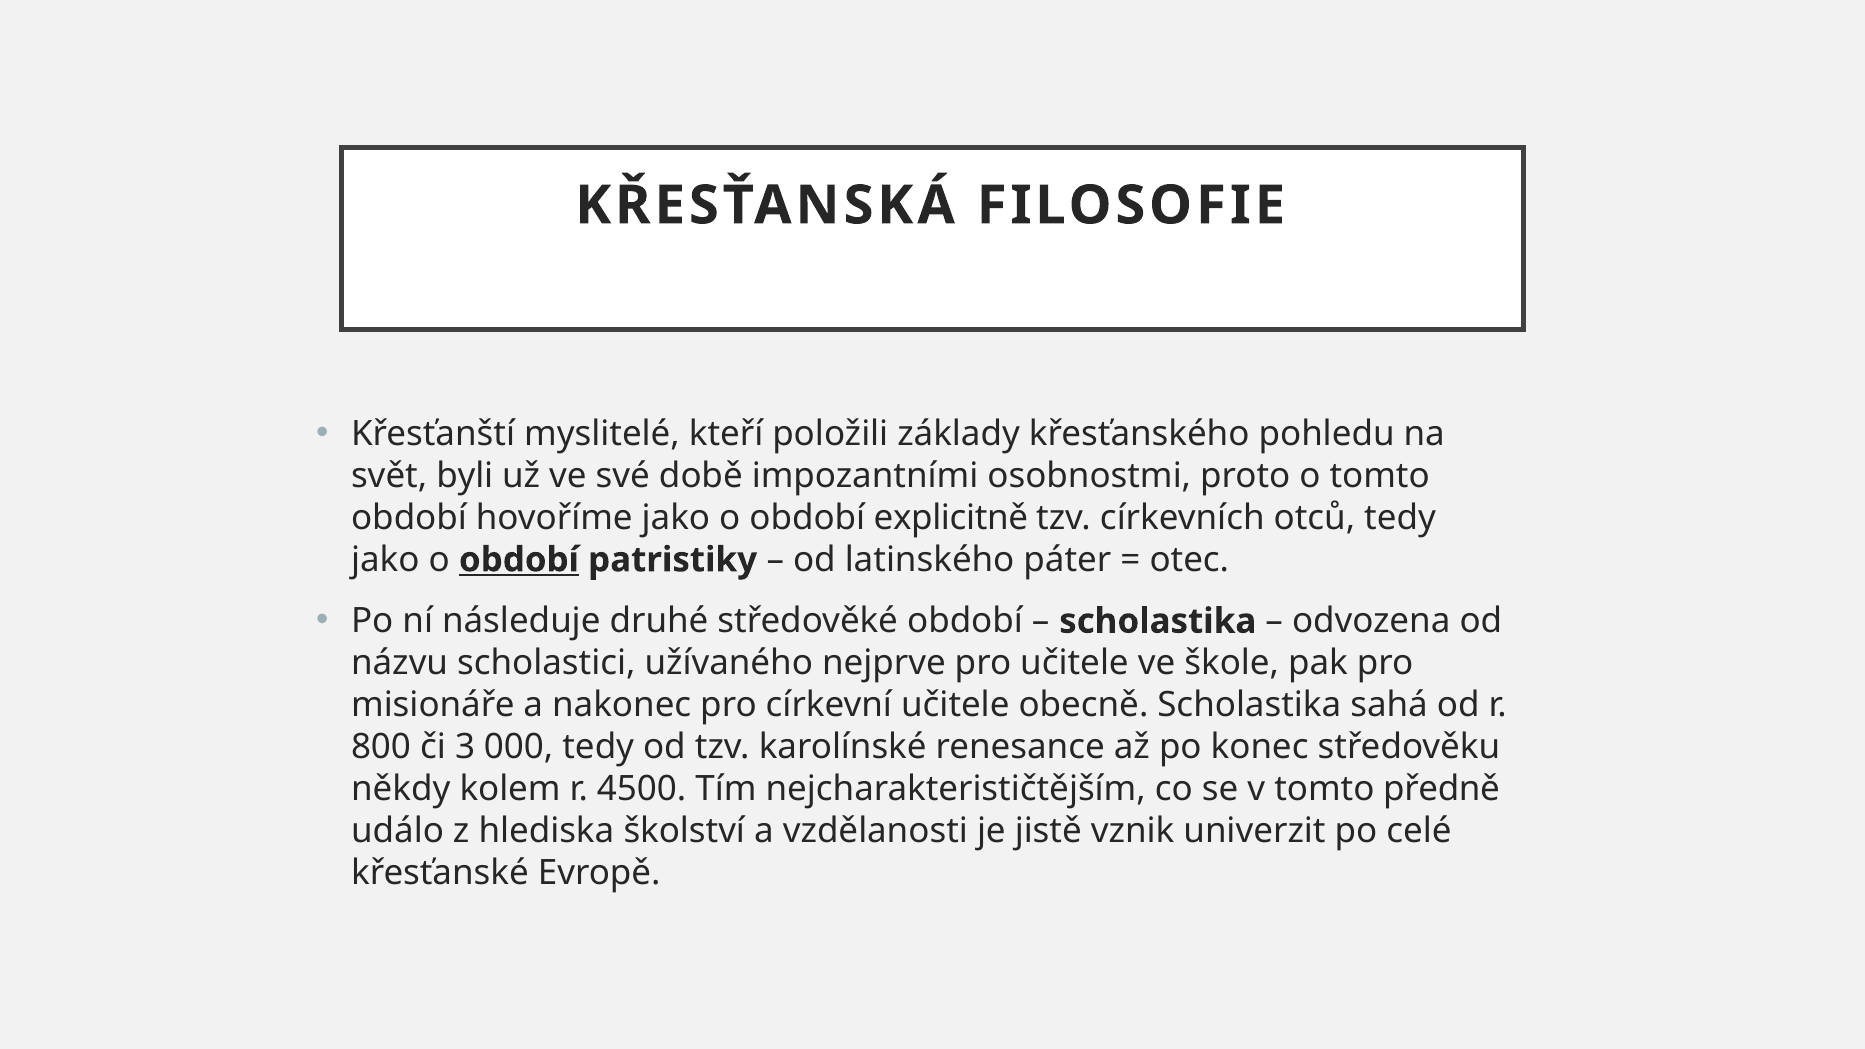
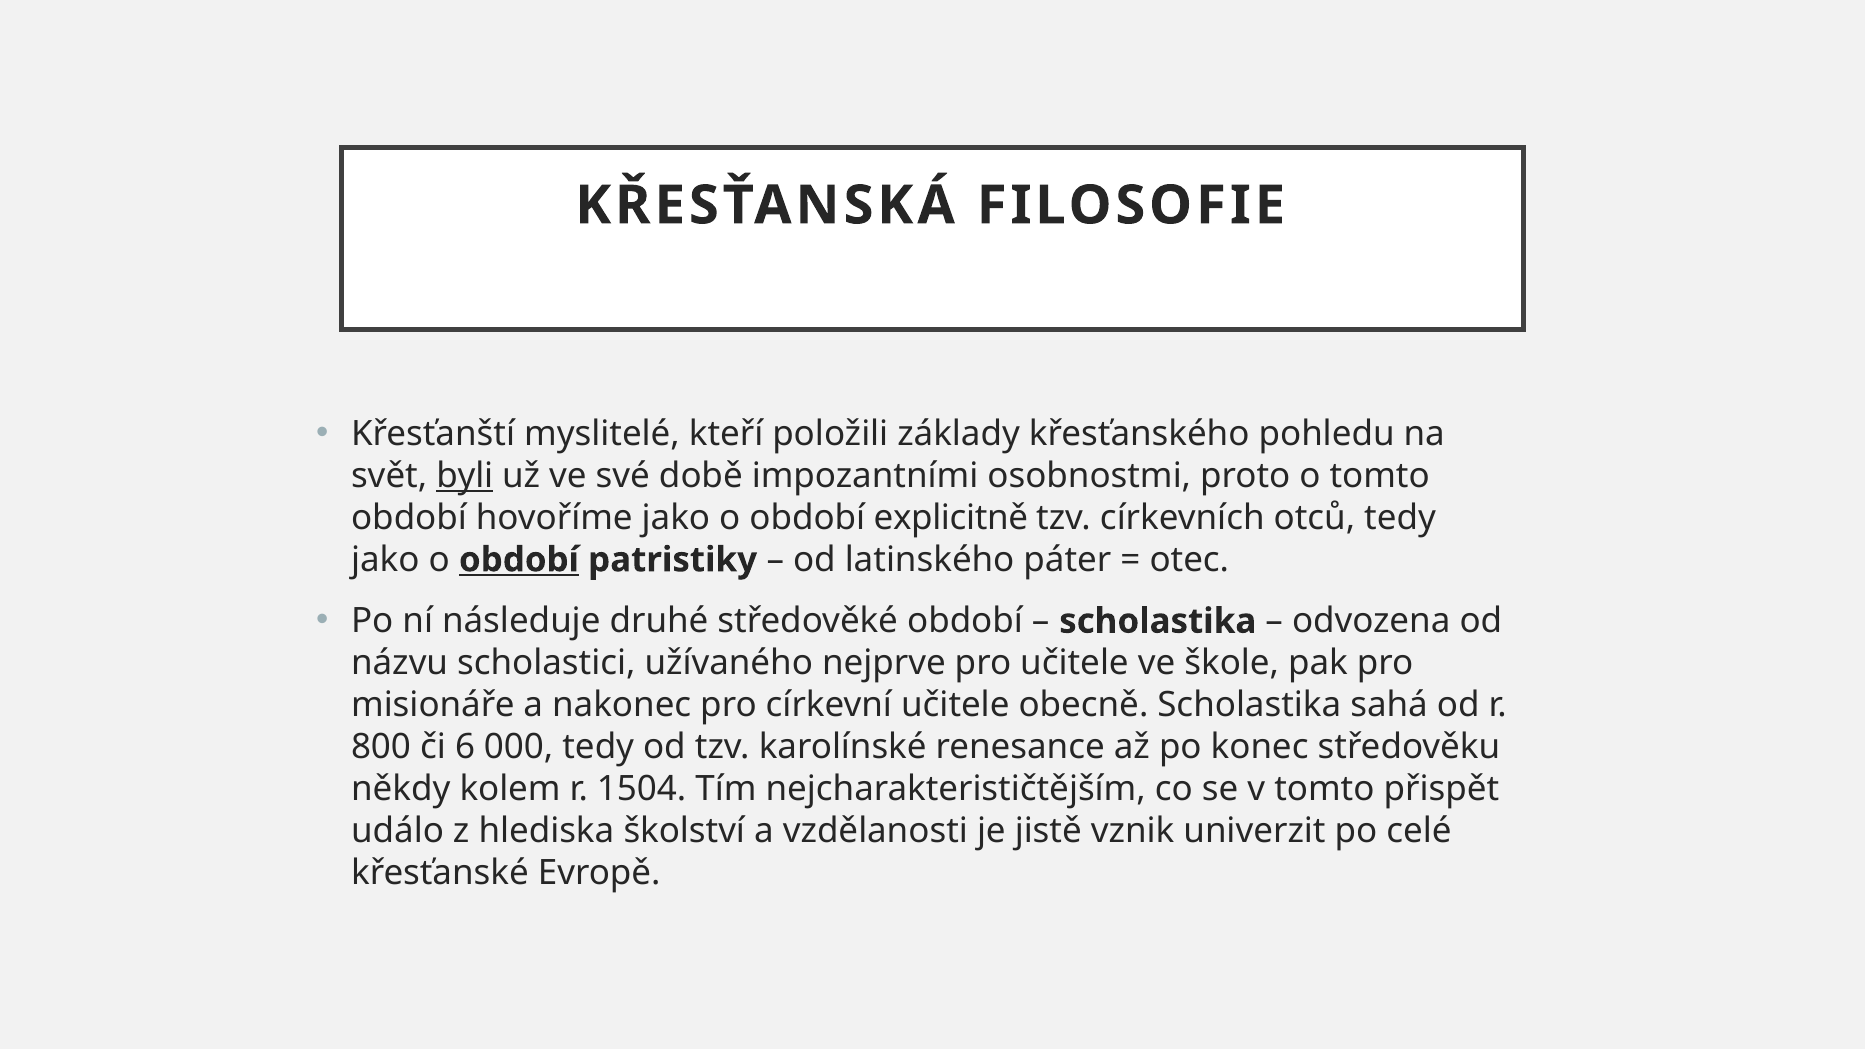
byli underline: none -> present
3: 3 -> 6
4500: 4500 -> 1504
předně: předně -> přispět
